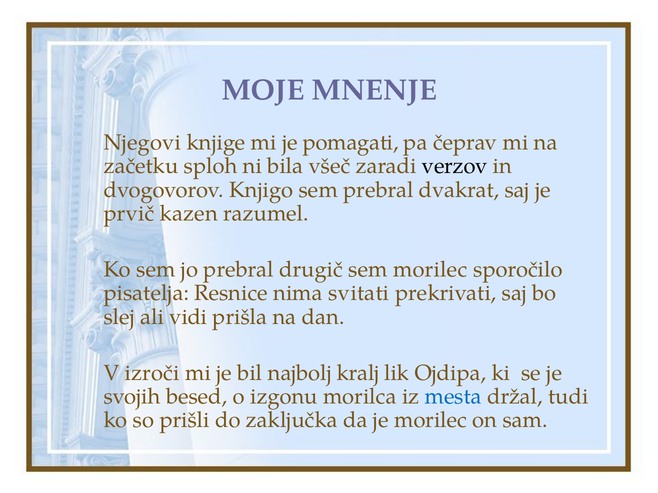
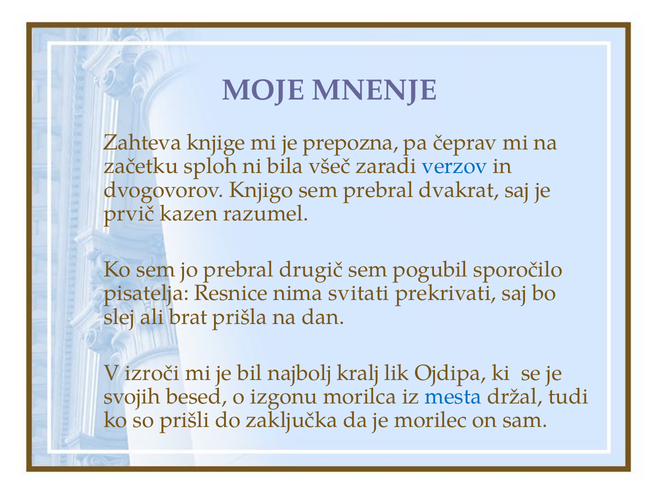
Njegovi: Njegovi -> Zahteva
pomagati: pomagati -> prepozna
verzov colour: black -> blue
sem morilec: morilec -> pogubil
vidi: vidi -> brat
